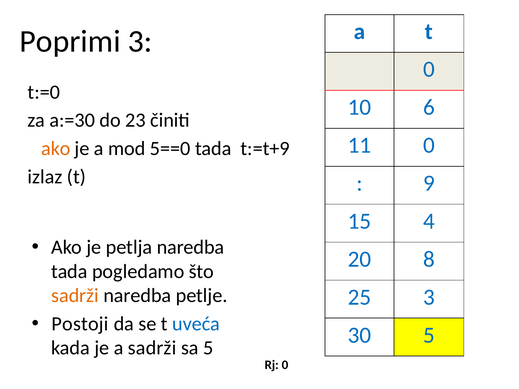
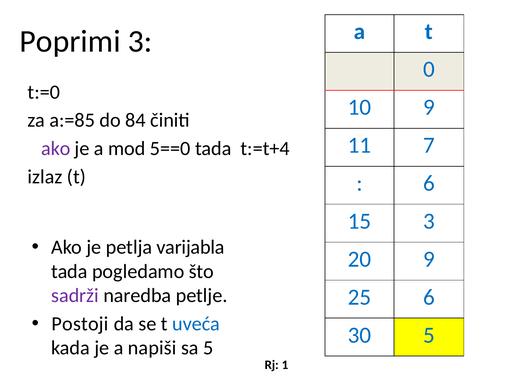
10 6: 6 -> 9
a:=30: a:=30 -> a:=85
23: 23 -> 84
11 0: 0 -> 7
ako at (56, 149) colour: orange -> purple
t:=t+9: t:=t+9 -> t:=t+4
9 at (429, 183): 9 -> 6
15 4: 4 -> 3
petlja naredba: naredba -> varijabla
20 8: 8 -> 9
sadrži at (75, 296) colour: orange -> purple
25 3: 3 -> 6
a sadrži: sadrži -> napiši
Rj 0: 0 -> 1
